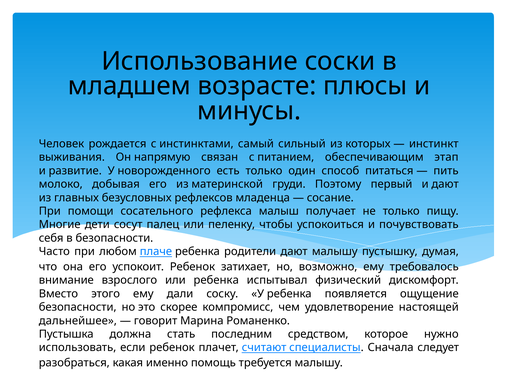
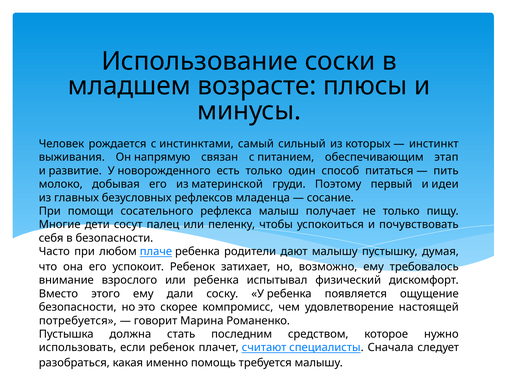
и дают: дают -> идеи
дальнейшее: дальнейшее -> потребуется
